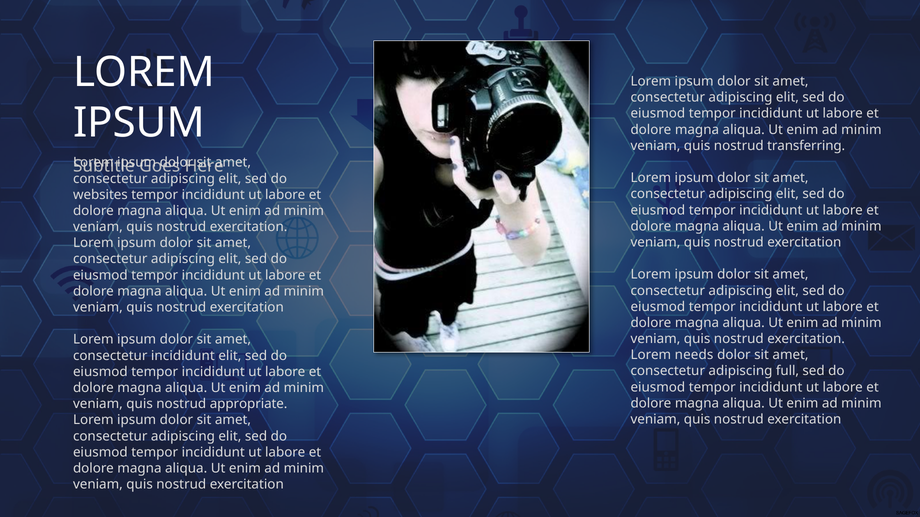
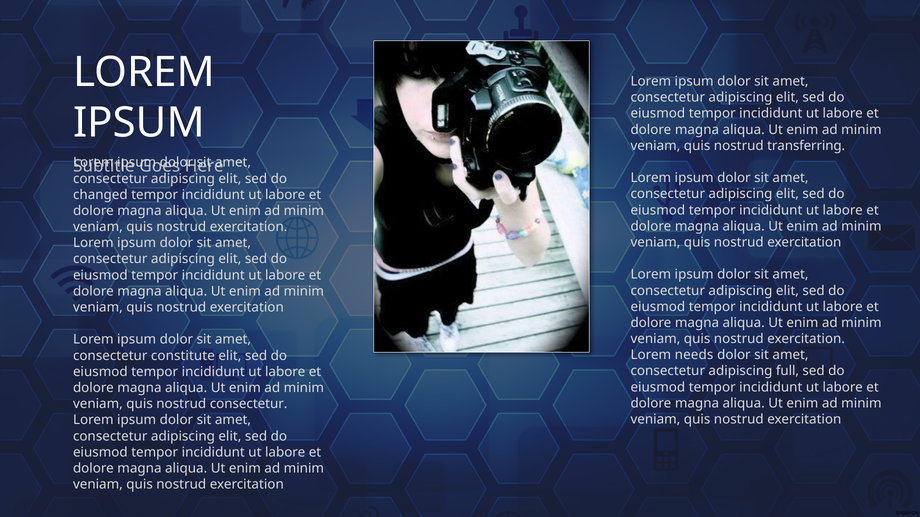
websites: websites -> changed
consectetur incididunt: incididunt -> constitute
nostrud appropriate: appropriate -> consectetur
